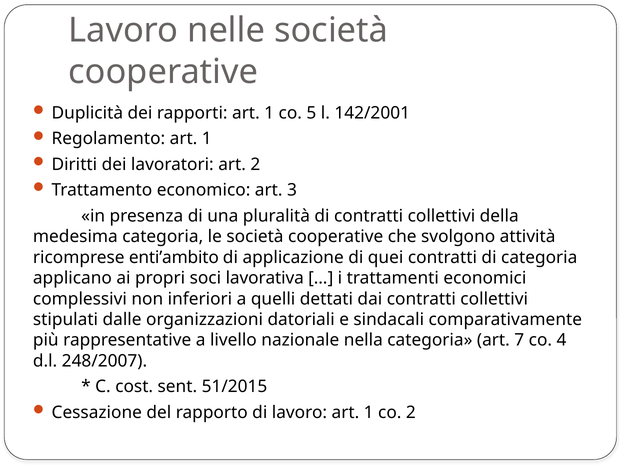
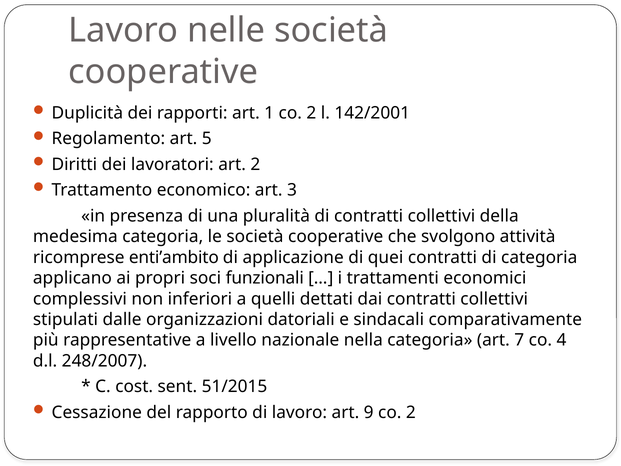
1 co 5: 5 -> 2
Regolamento art 1: 1 -> 5
lavorativa: lavorativa -> funzionali
lavoro art 1: 1 -> 9
